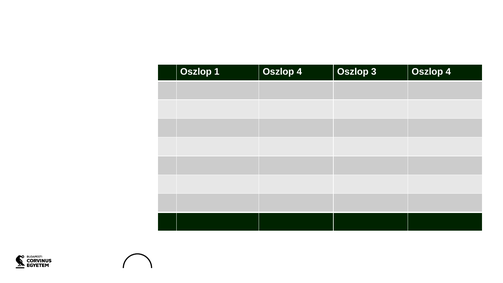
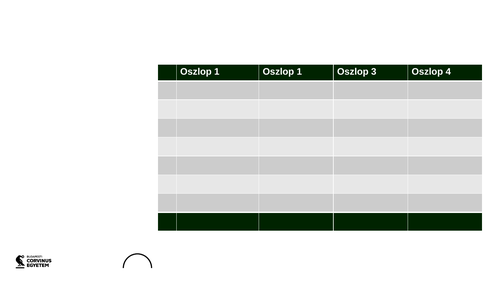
1 Oszlop 4: 4 -> 1
